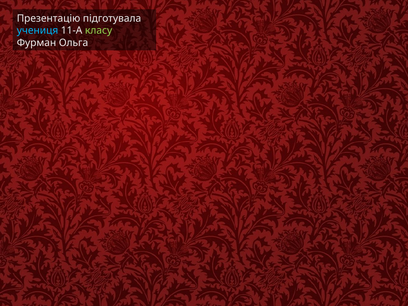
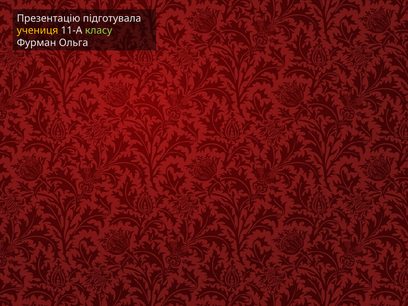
учениця colour: light blue -> yellow
